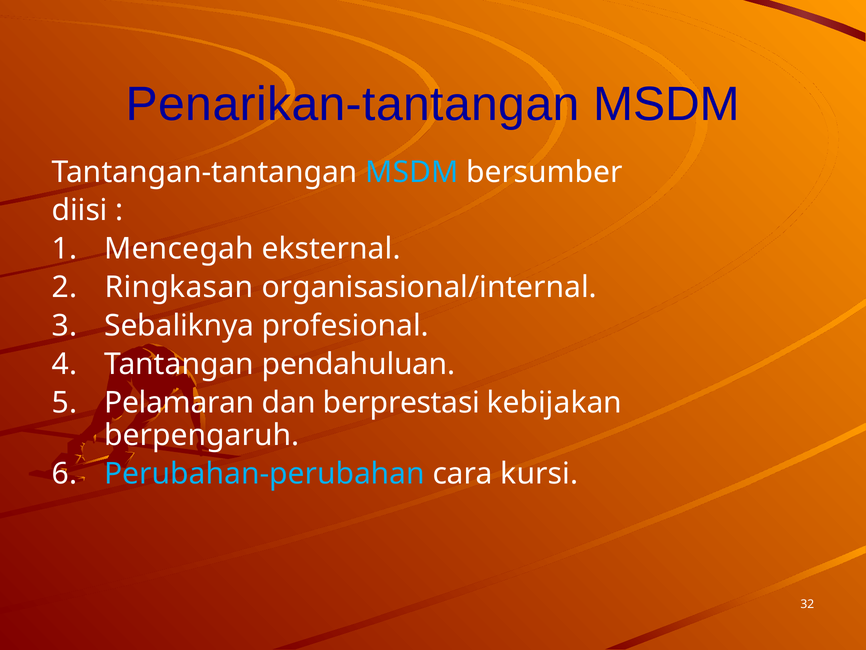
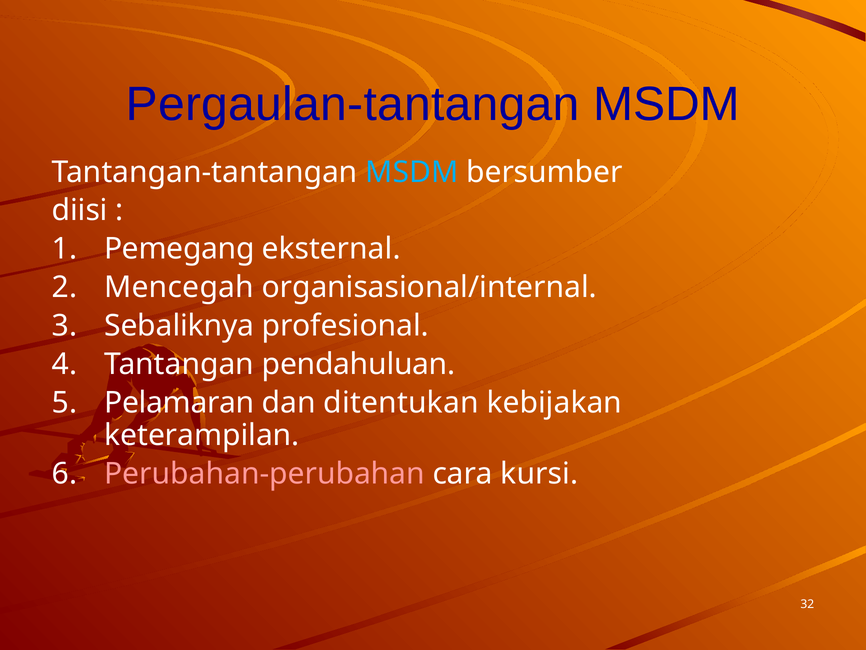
Penarikan-tantangan: Penarikan-tantangan -> Pergaulan-tantangan
Mencegah: Mencegah -> Pemegang
Ringkasan: Ringkasan -> Mencegah
berprestasi: berprestasi -> ditentukan
berpengaruh: berpengaruh -> keterampilan
Perubahan-perubahan colour: light blue -> pink
